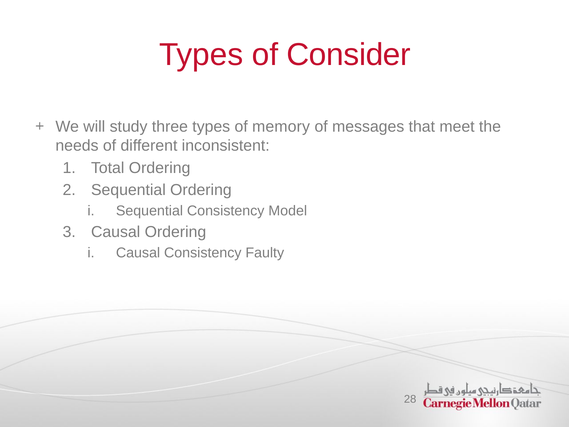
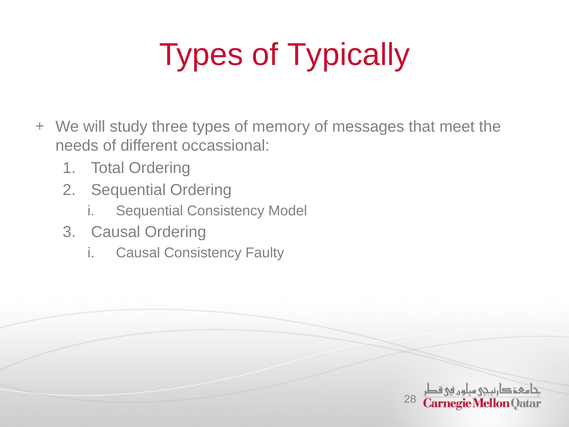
Consider: Consider -> Typically
inconsistent: inconsistent -> occassional
